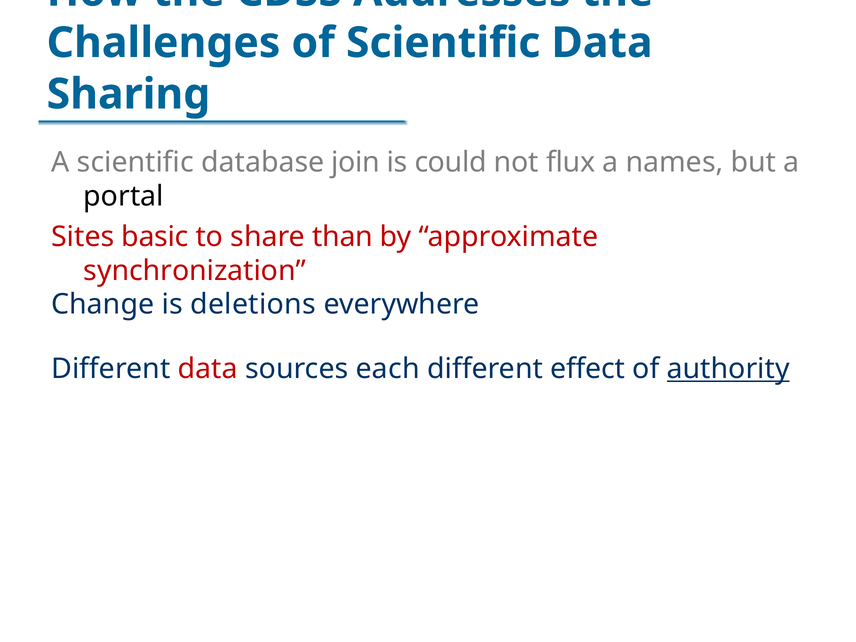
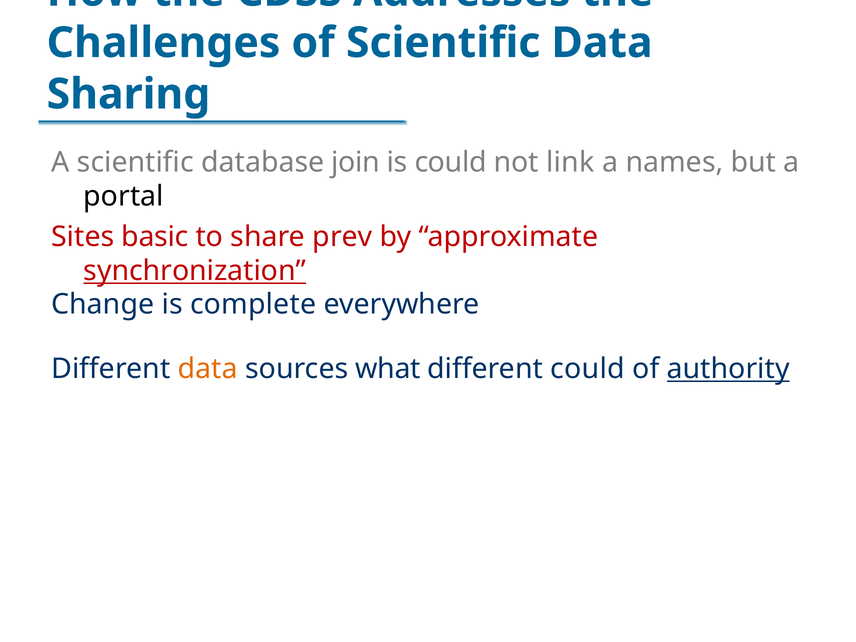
flux: flux -> link
than: than -> prev
synchronization underline: none -> present
deletions: deletions -> complete
data at (208, 369) colour: red -> orange
each: each -> what
different effect: effect -> could
